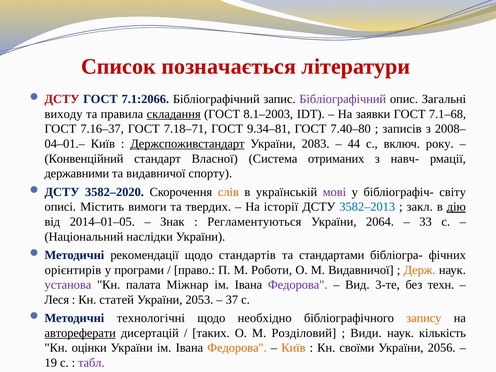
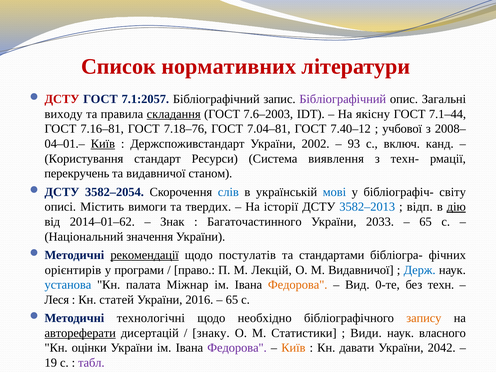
позначається: позначається -> нормативних
7.1:2066: 7.1:2066 -> 7.1:2057
8.1–2003: 8.1–2003 -> 7.6–2003
заявки: заявки -> якісну
7.1–68: 7.1–68 -> 7.1–44
7.16–37: 7.16–37 -> 7.16–81
7.18–71: 7.18–71 -> 7.18–76
9.34–81: 9.34–81 -> 7.04–81
7.40–80: 7.40–80 -> 7.40–12
записів: записів -> учбової
Київ at (103, 144) underline: none -> present
Держспоживстандарт underline: present -> none
2083: 2083 -> 2002
44: 44 -> 93
року: року -> канд
Конвенційний: Конвенційний -> Користування
Власної: Власної -> Ресурси
отриманих: отриманих -> виявлення
навч-: навч- -> техн-
державними: державними -> перекручень
спорту: спорту -> станом
3582–2020: 3582–2020 -> 3582–2054
слів colour: orange -> blue
мові colour: purple -> blue
закл: закл -> відп
2014–01–05: 2014–01–05 -> 2014–01–62
Регламентуються: Регламентуються -> Багаточастинного
2064: 2064 -> 2033
33 at (426, 222): 33 -> 65
наслідки: наслідки -> значення
рекомендації underline: none -> present
стандартів: стандартів -> постулатів
Роботи: Роботи -> Лекцій
Держ colour: orange -> blue
установа colour: purple -> blue
Федорова at (298, 285) colour: purple -> orange
3-те: 3-те -> 0-те
2053: 2053 -> 2016
37 at (232, 300): 37 -> 65
таких: таких -> знаку
Розділовий: Розділовий -> Статистики
кількість: кількість -> власного
Федорова at (237, 348) colour: orange -> purple
своїми: своїми -> давати
2056: 2056 -> 2042
